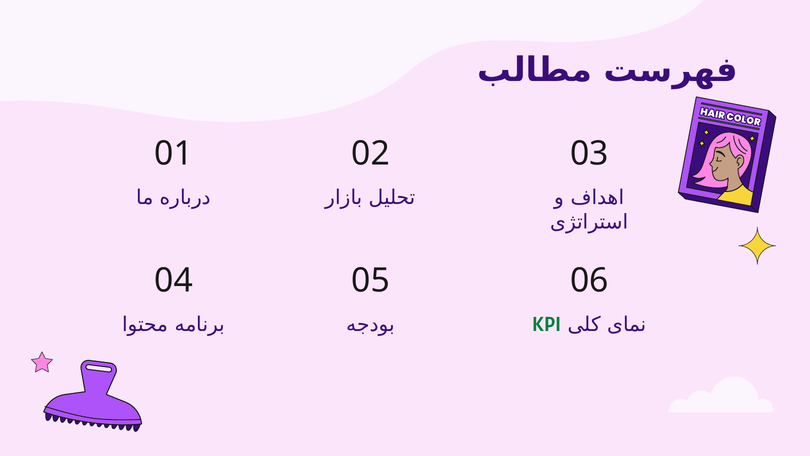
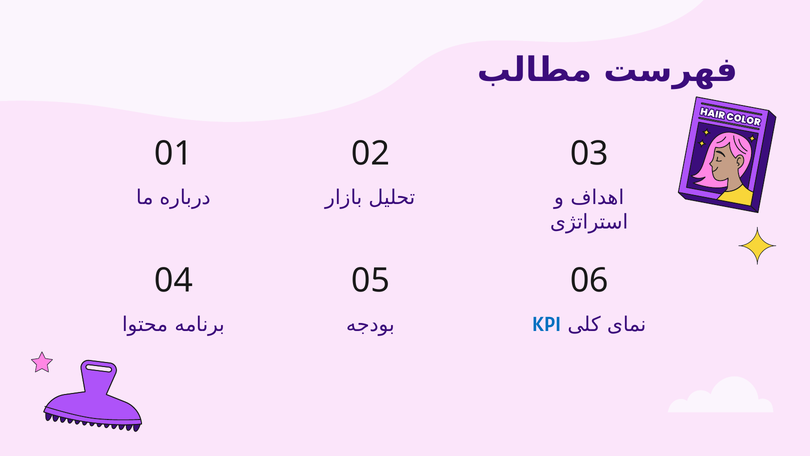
KPI colour: green -> blue
